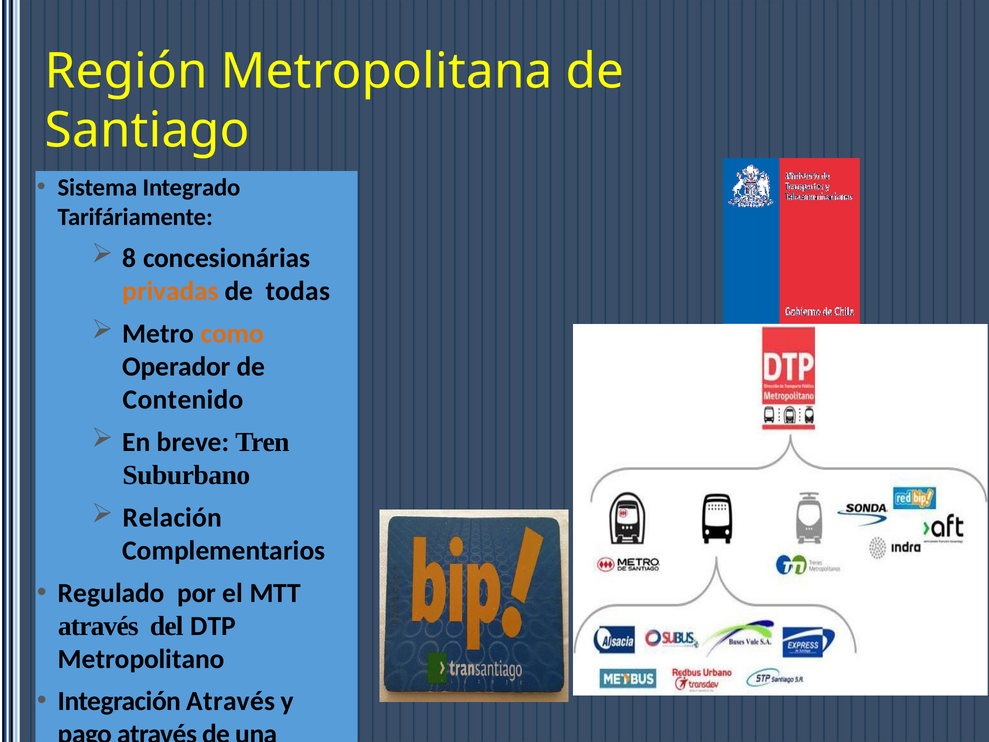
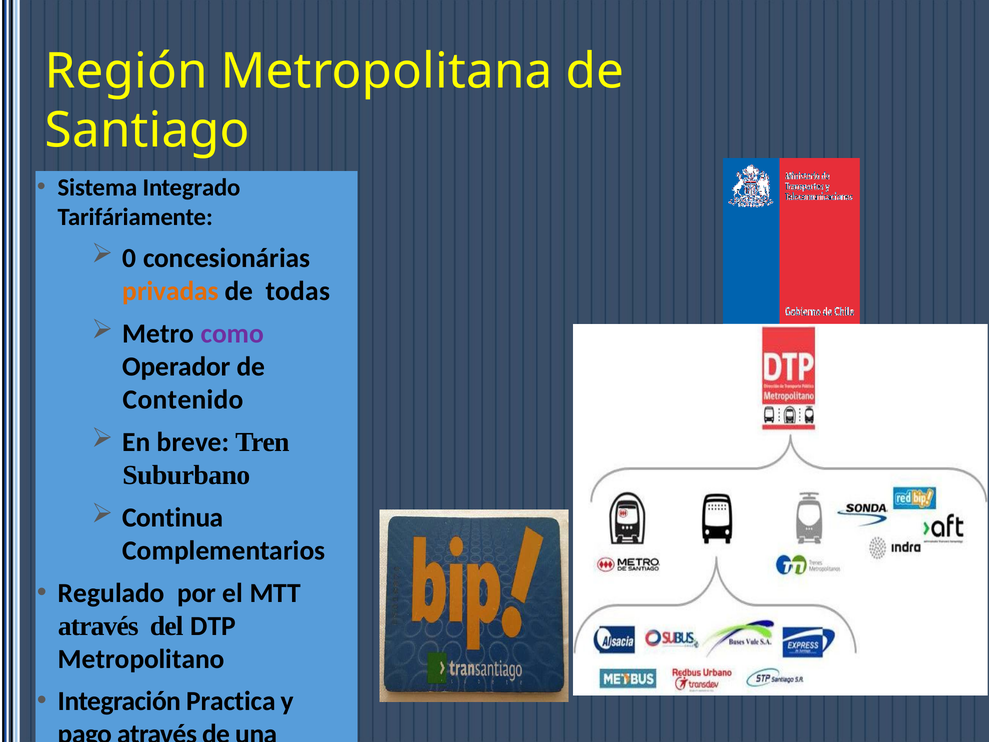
8 at (129, 258): 8 -> 0
como colour: orange -> purple
Relación: Relación -> Continua
Integración Através: Através -> Practica
